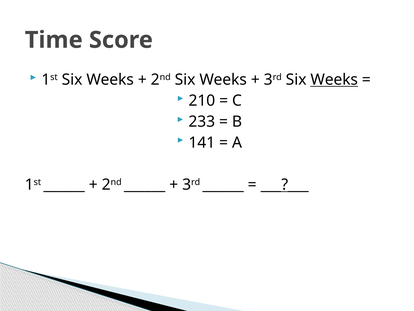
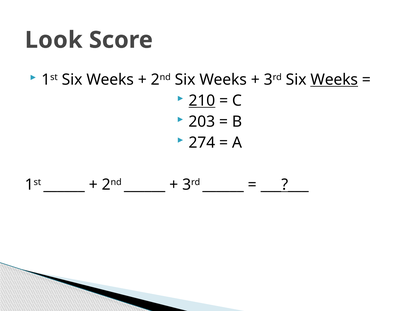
Time: Time -> Look
210 underline: none -> present
233: 233 -> 203
141: 141 -> 274
